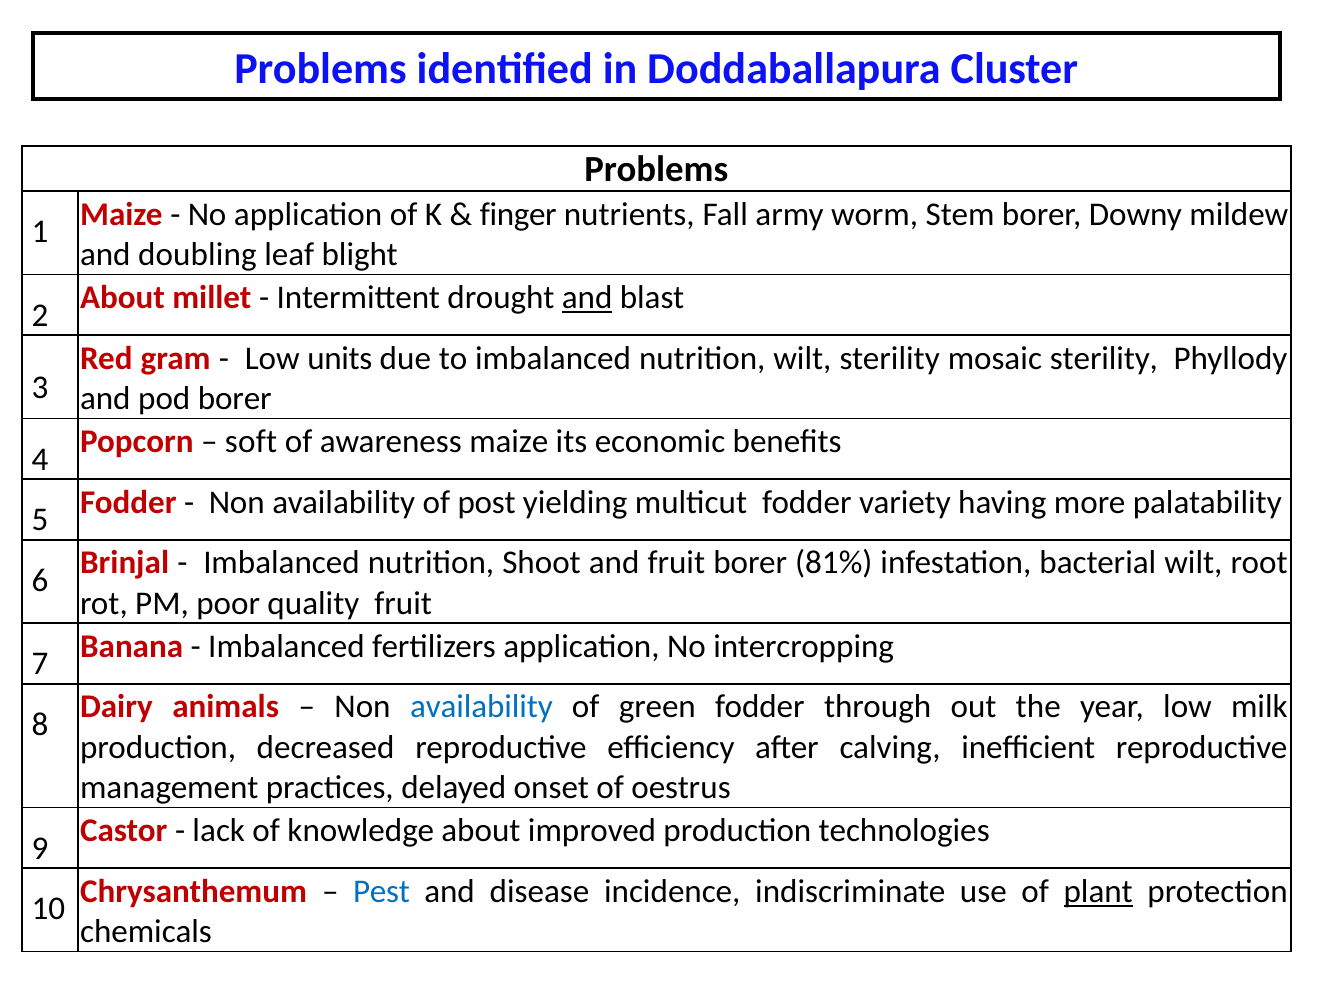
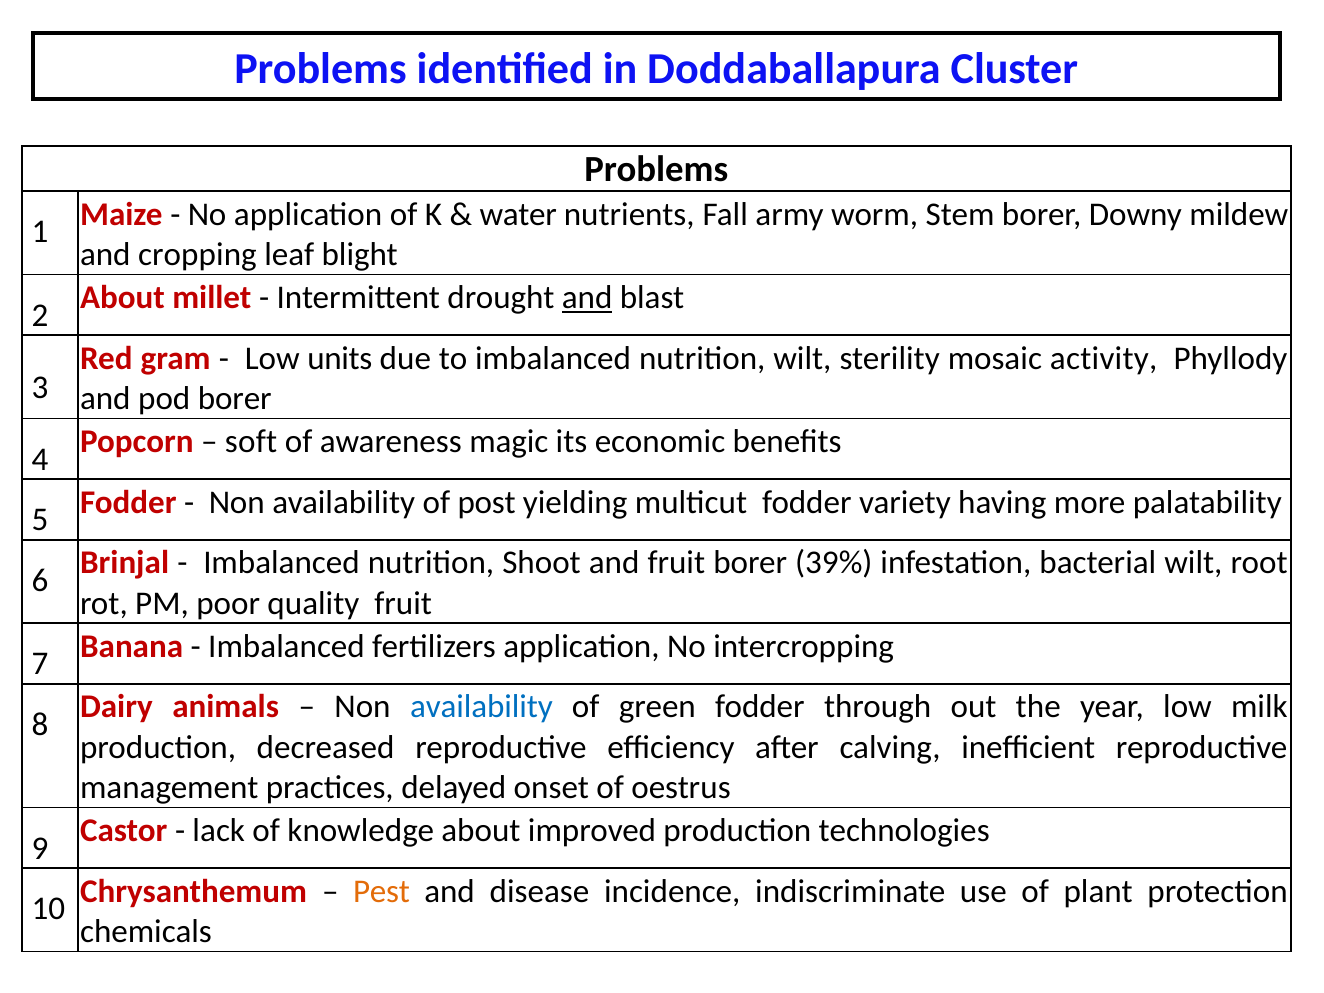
finger: finger -> water
doubling: doubling -> cropping
mosaic sterility: sterility -> activity
awareness maize: maize -> magic
81%: 81% -> 39%
Pest colour: blue -> orange
plant underline: present -> none
